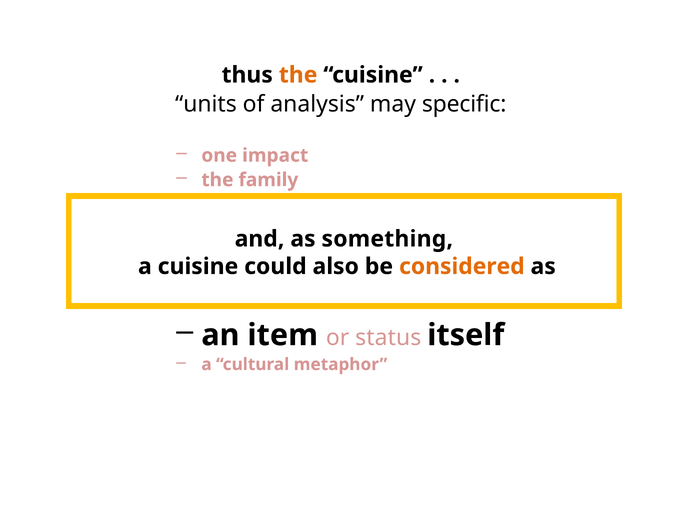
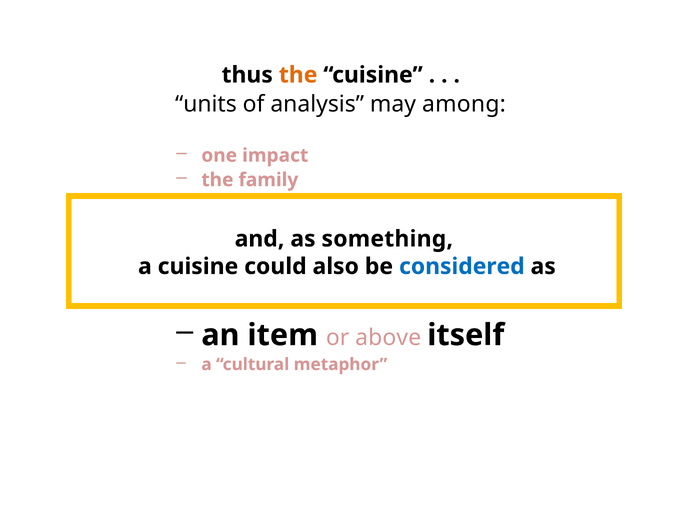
specific: specific -> among
considered colour: orange -> blue
status: status -> above
